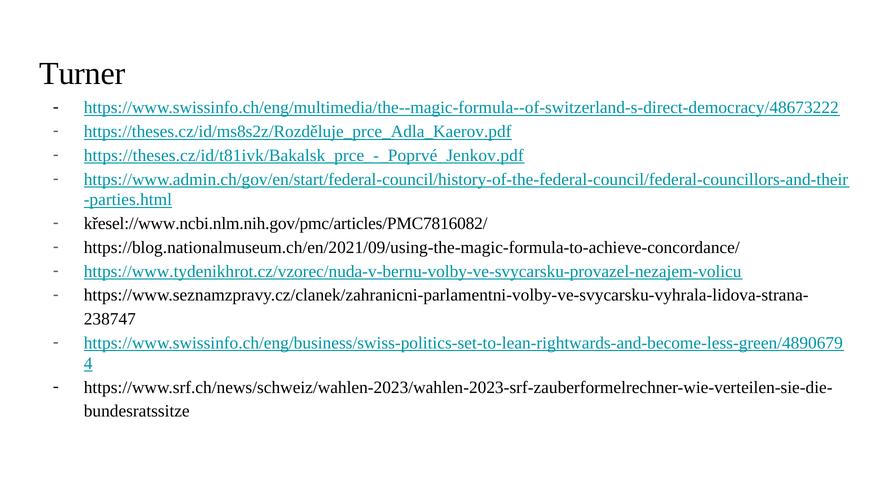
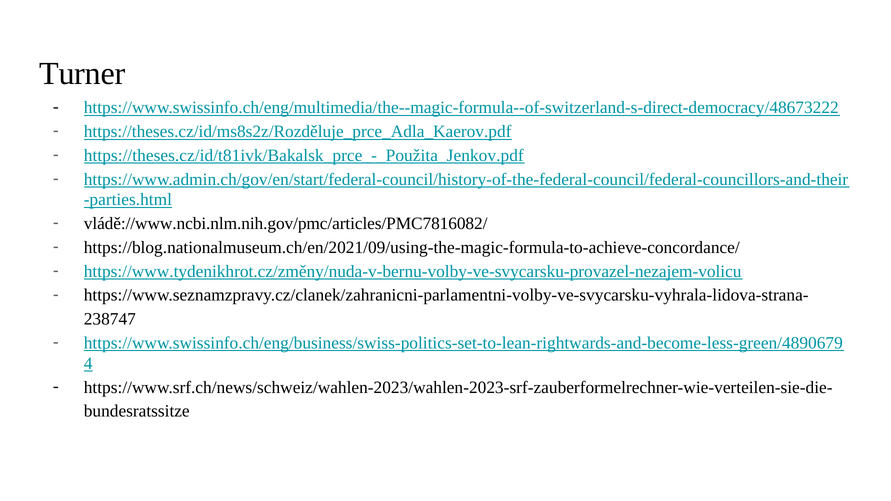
https://theses.cz/id/t81ivk/Bakalsk_prce_-_Poprvé_Jenkov.pdf: https://theses.cz/id/t81ivk/Bakalsk_prce_-_Poprvé_Jenkov.pdf -> https://theses.cz/id/t81ivk/Bakalsk_prce_-_Použita_Jenkov.pdf
křesel://www.ncbi.nlm.nih.gov/pmc/articles/PMC7816082/: křesel://www.ncbi.nlm.nih.gov/pmc/articles/PMC7816082/ -> vládě://www.ncbi.nlm.nih.gov/pmc/articles/PMC7816082/
https://www.tydenikhrot.cz/vzorec/nuda-v-bernu-volby-ve-svycarsku-provazel-nezajem-volicu: https://www.tydenikhrot.cz/vzorec/nuda-v-bernu-volby-ve-svycarsku-provazel-nezajem-volicu -> https://www.tydenikhrot.cz/změny/nuda-v-bernu-volby-ve-svycarsku-provazel-nezajem-volicu
